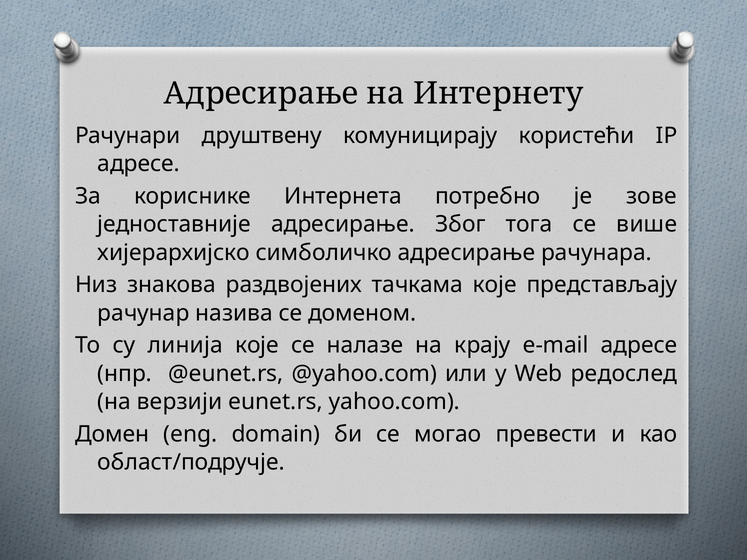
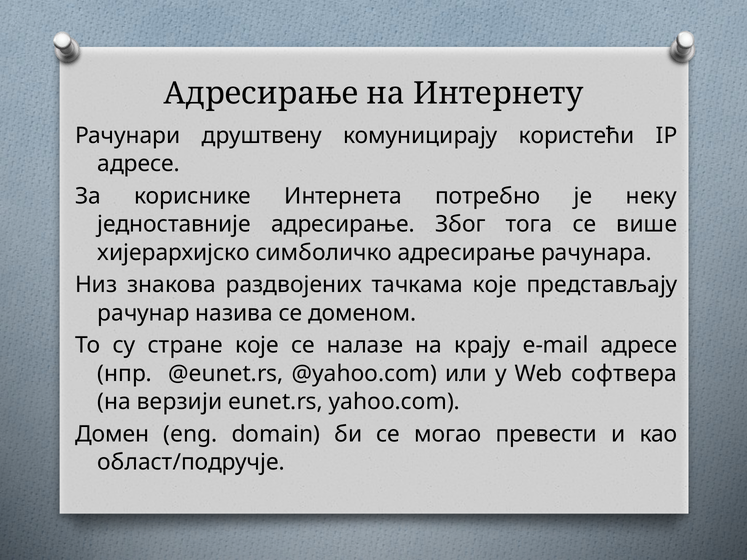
зове: зове -> неку
линија: линија -> стране
редослед: редослед -> софтвера
